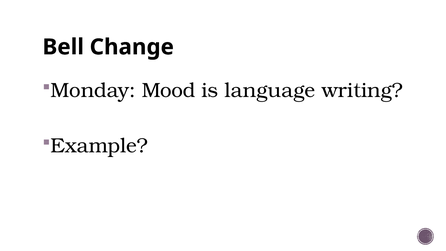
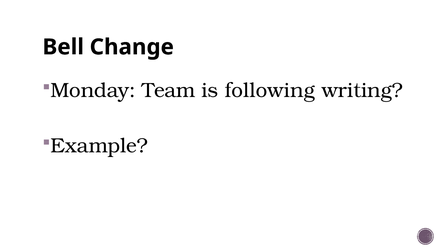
Mood: Mood -> Team
language: language -> following
